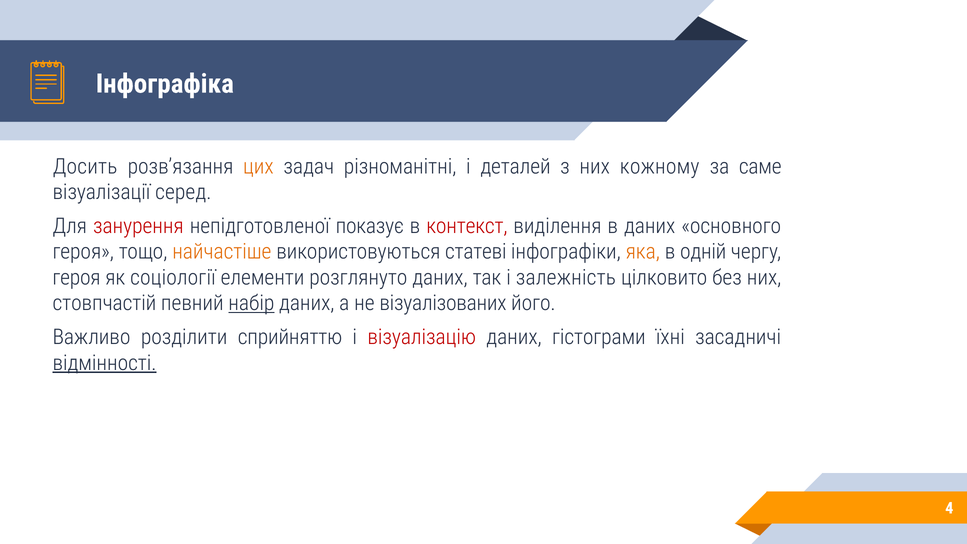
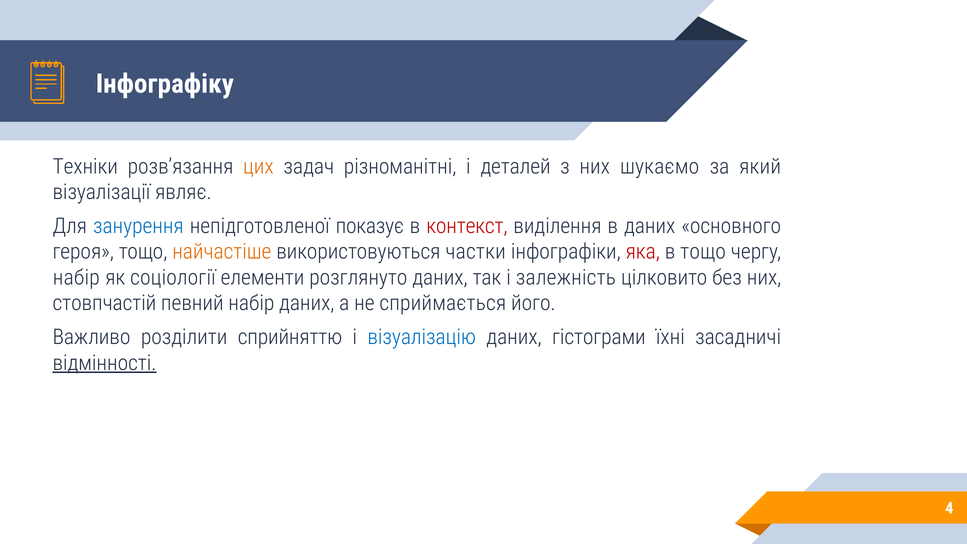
Інфографіка: Інфографіка -> Інфографіку
Досить: Досить -> Техніки
кожному: кожному -> шукаємо
саме: саме -> який
серед: серед -> являє
занурення colour: red -> blue
статеві: статеві -> частки
яка colour: orange -> red
в одній: одній -> тощо
героя at (76, 278): героя -> набір
набір at (251, 303) underline: present -> none
візуалізованих: візуалізованих -> сприймається
візуалізацію colour: red -> blue
